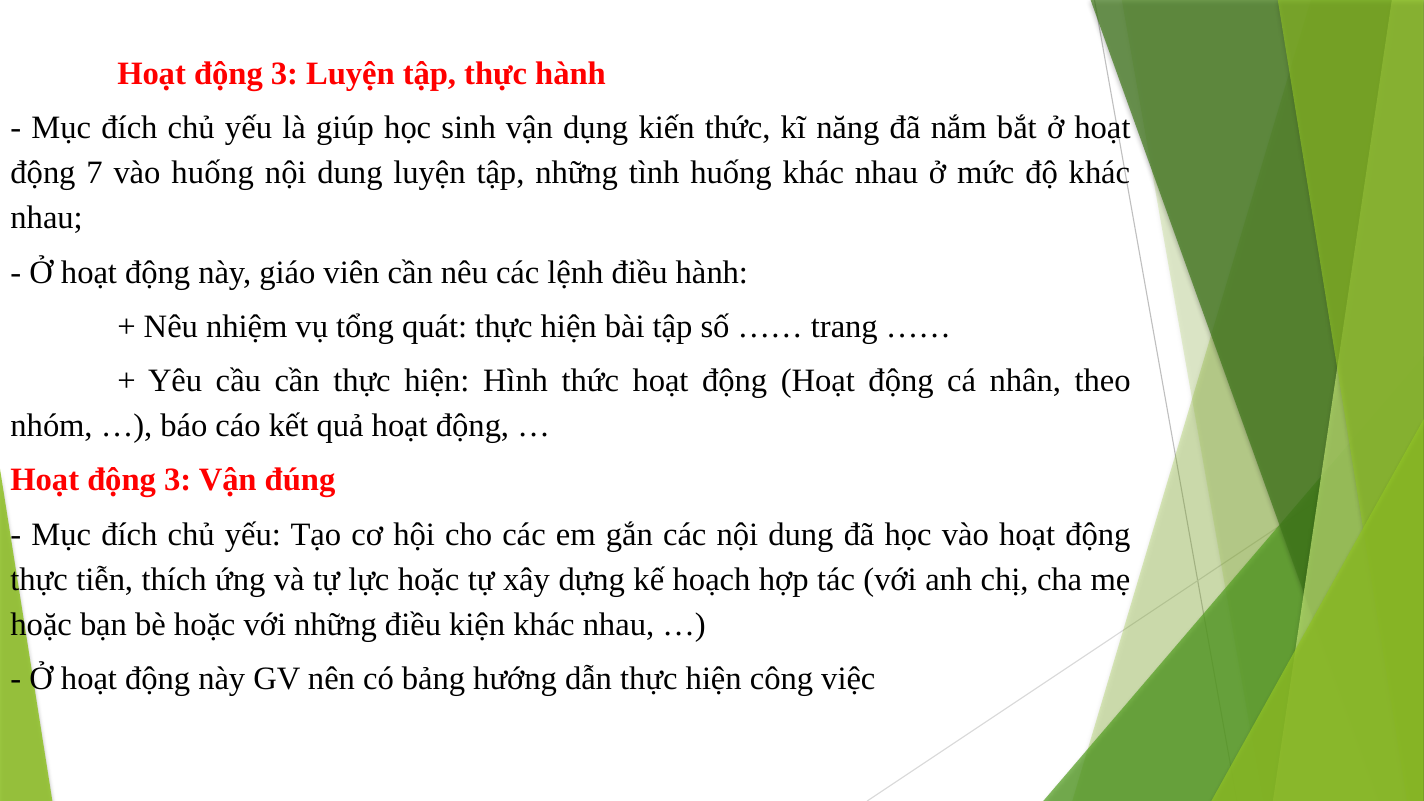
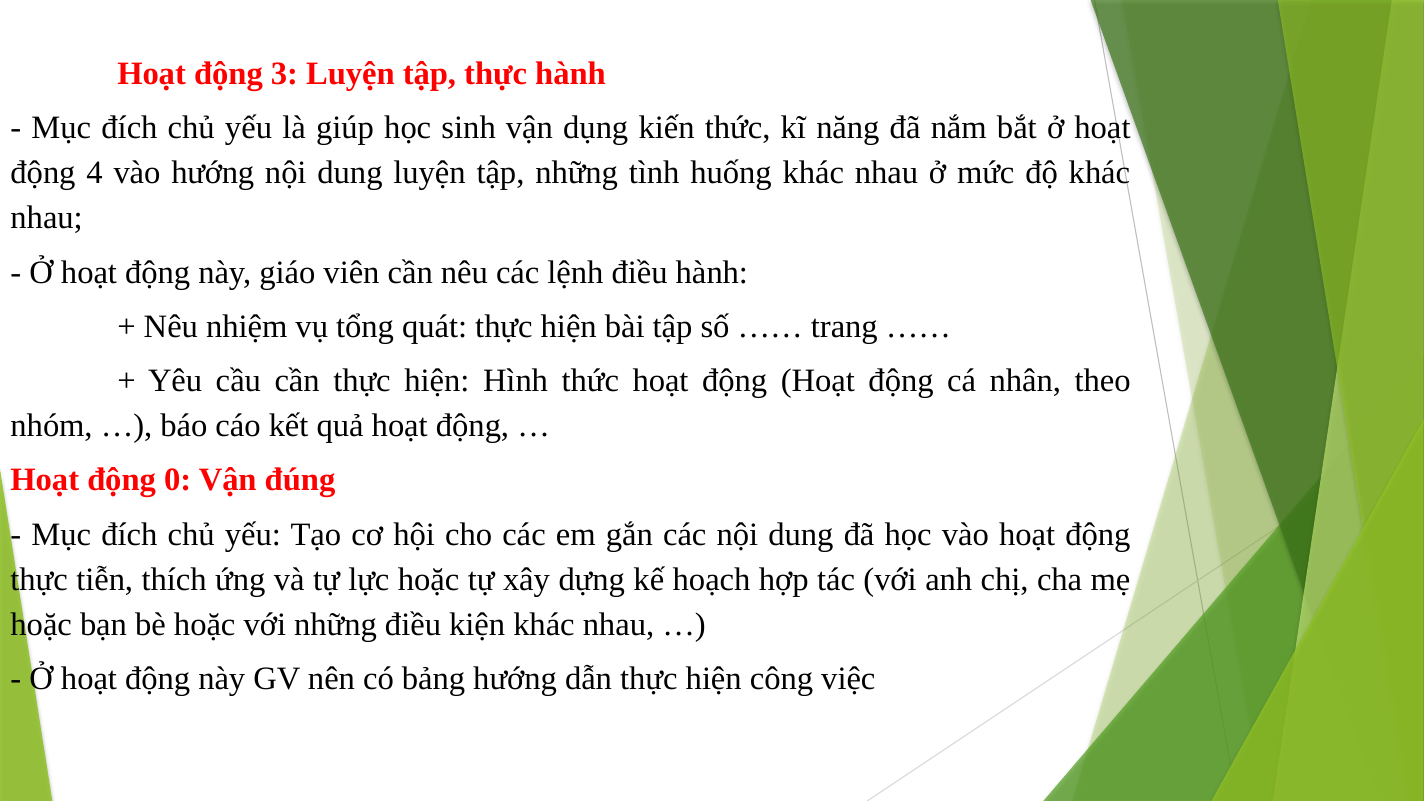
7: 7 -> 4
vào huống: huống -> hướng
3 at (178, 480): 3 -> 0
